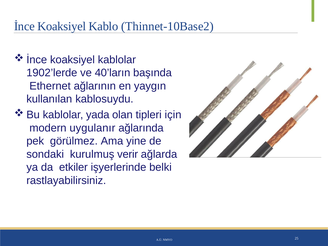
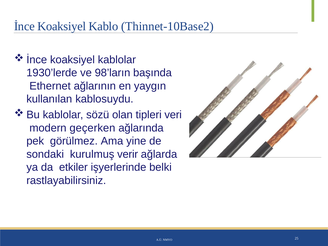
1902’lerde: 1902’lerde -> 1930’lerde
40’ların: 40’ların -> 98’ların
yada: yada -> sözü
için: için -> veri
uygulanır: uygulanır -> geçerken
